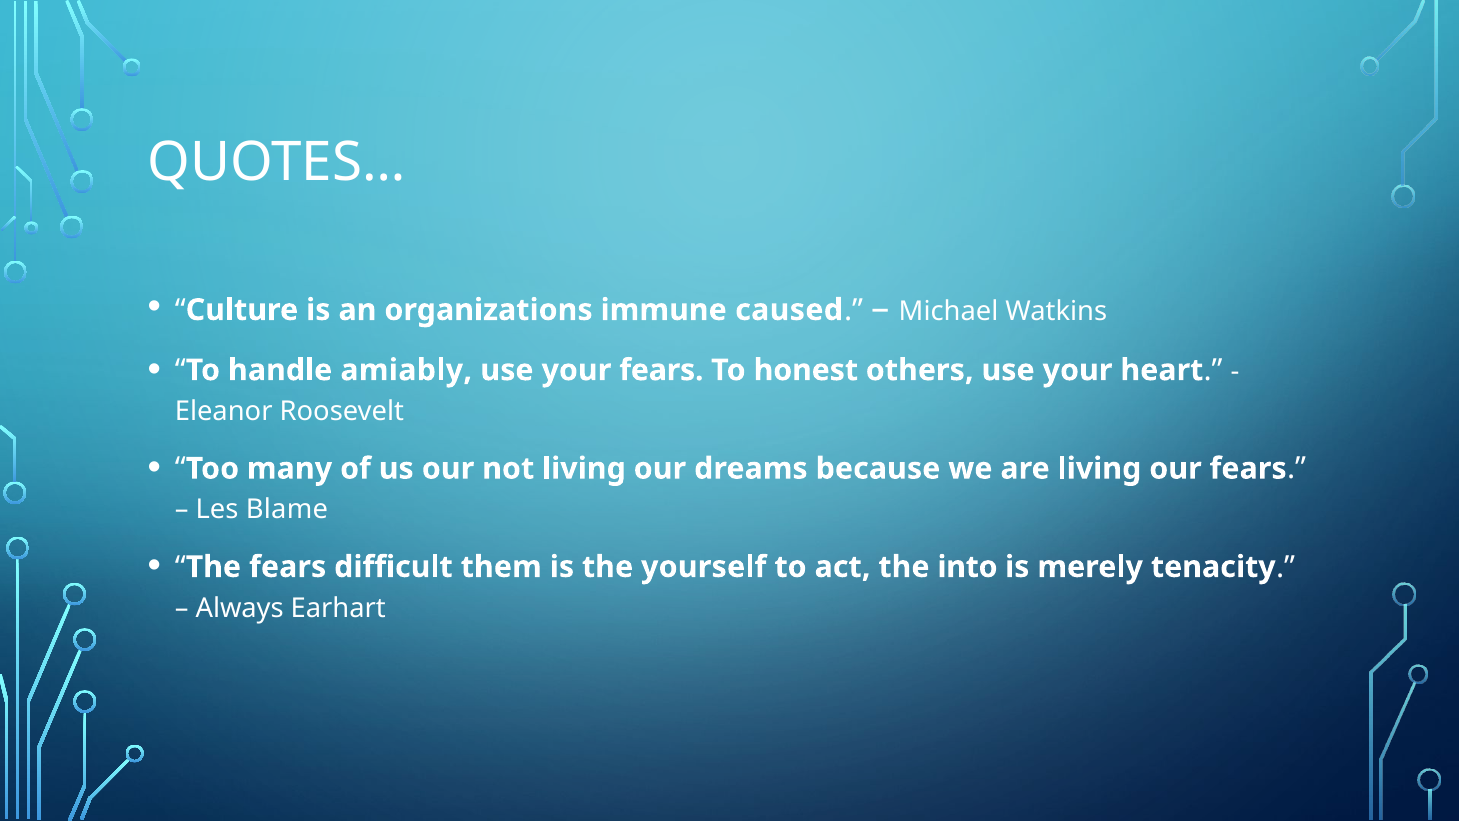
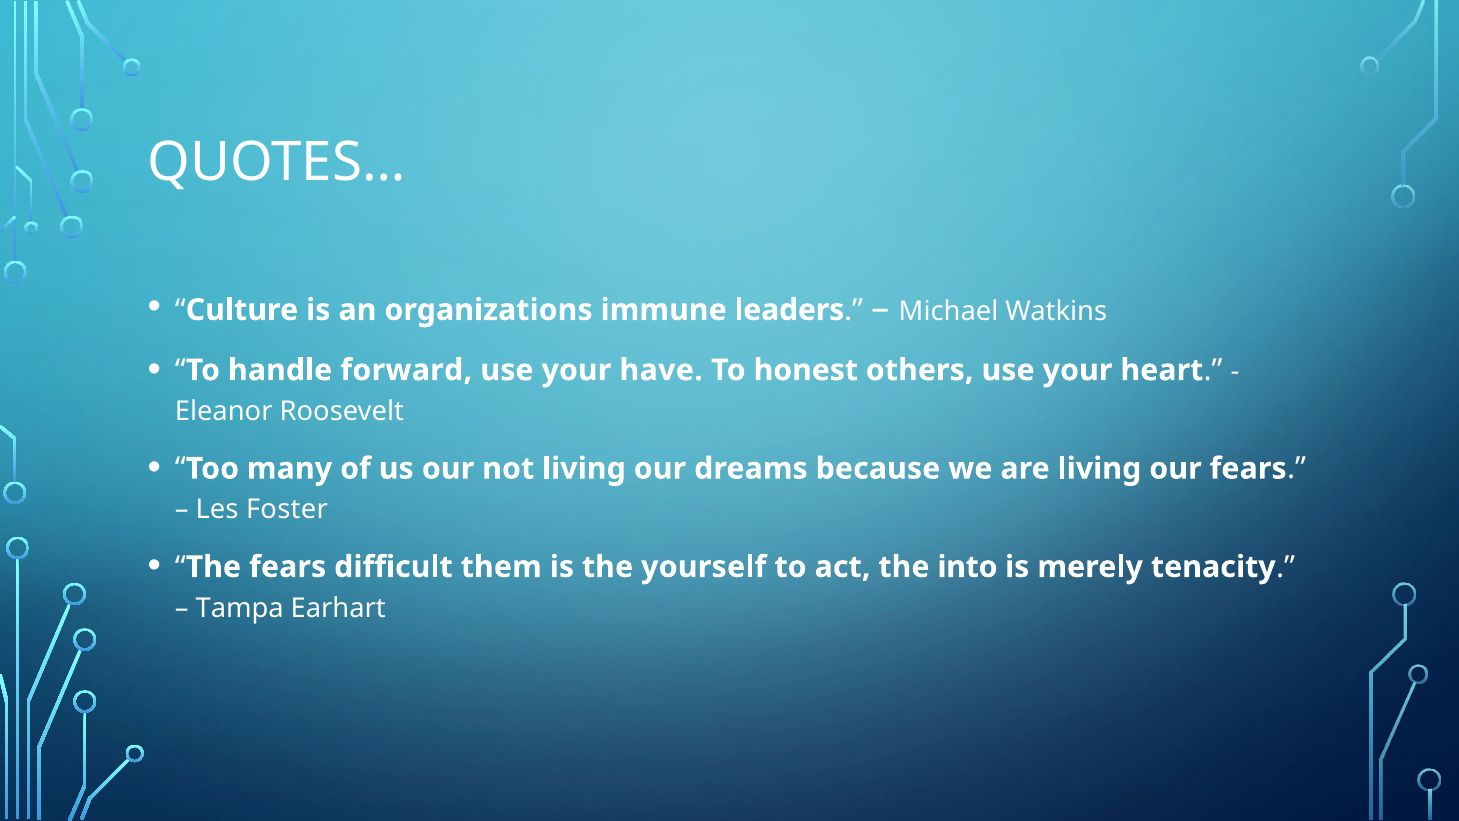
caused: caused -> leaders
amiably: amiably -> forward
your fears: fears -> have
Blame: Blame -> Foster
Always: Always -> Tampa
